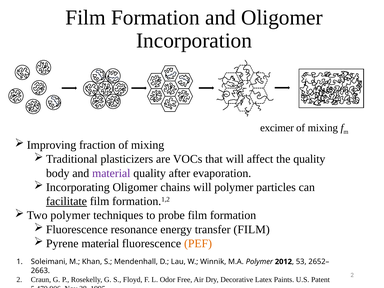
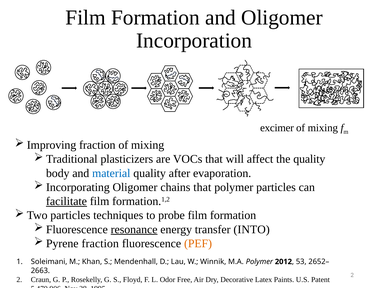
material at (111, 173) colour: purple -> blue
chains will: will -> that
polymer at (70, 215): polymer -> particles
resonance underline: none -> present
transfer FILM: FILM -> INTO
material at (100, 244): material -> fraction
